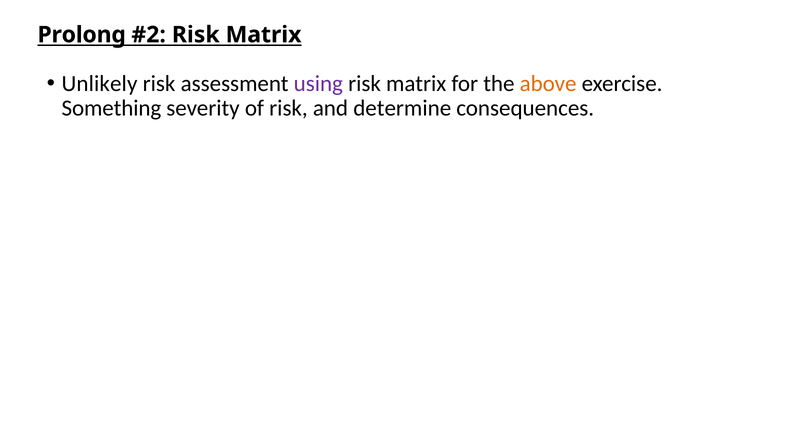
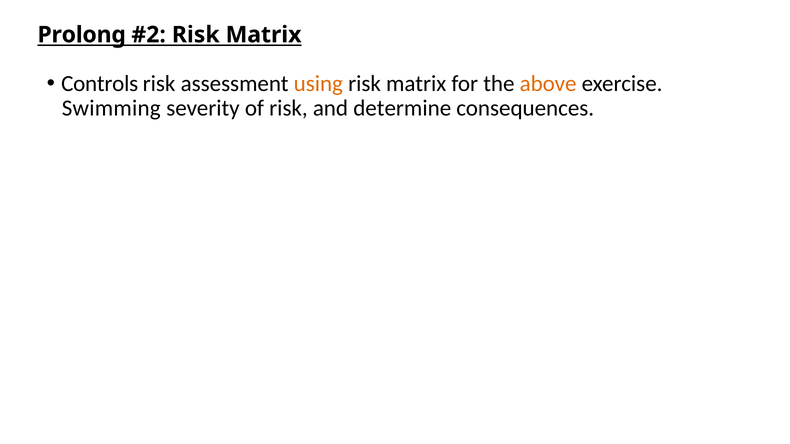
Unlikely: Unlikely -> Controls
using colour: purple -> orange
Something: Something -> Swimming
